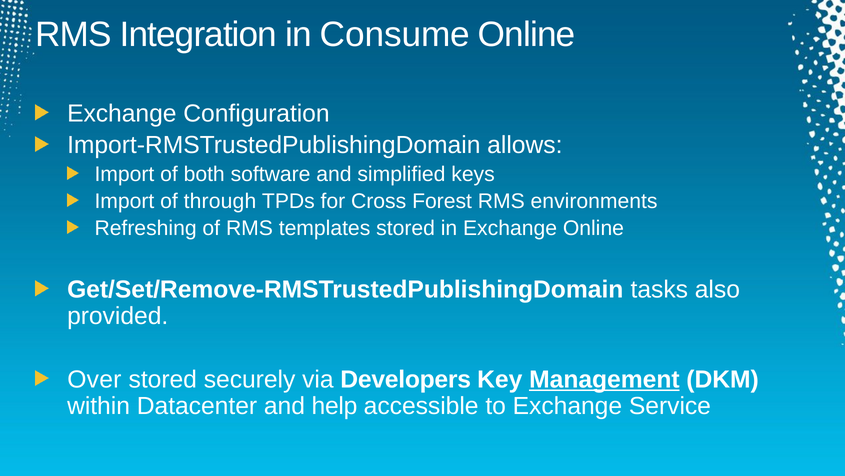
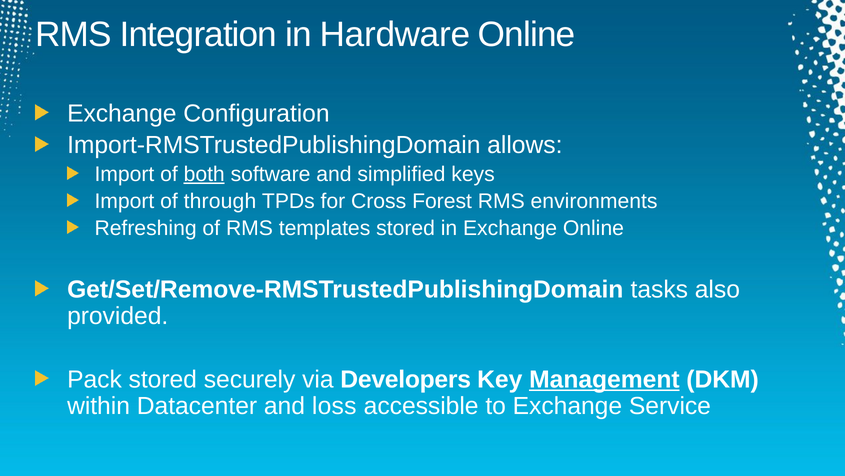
Consume: Consume -> Hardware
both underline: none -> present
Over: Over -> Pack
help: help -> loss
